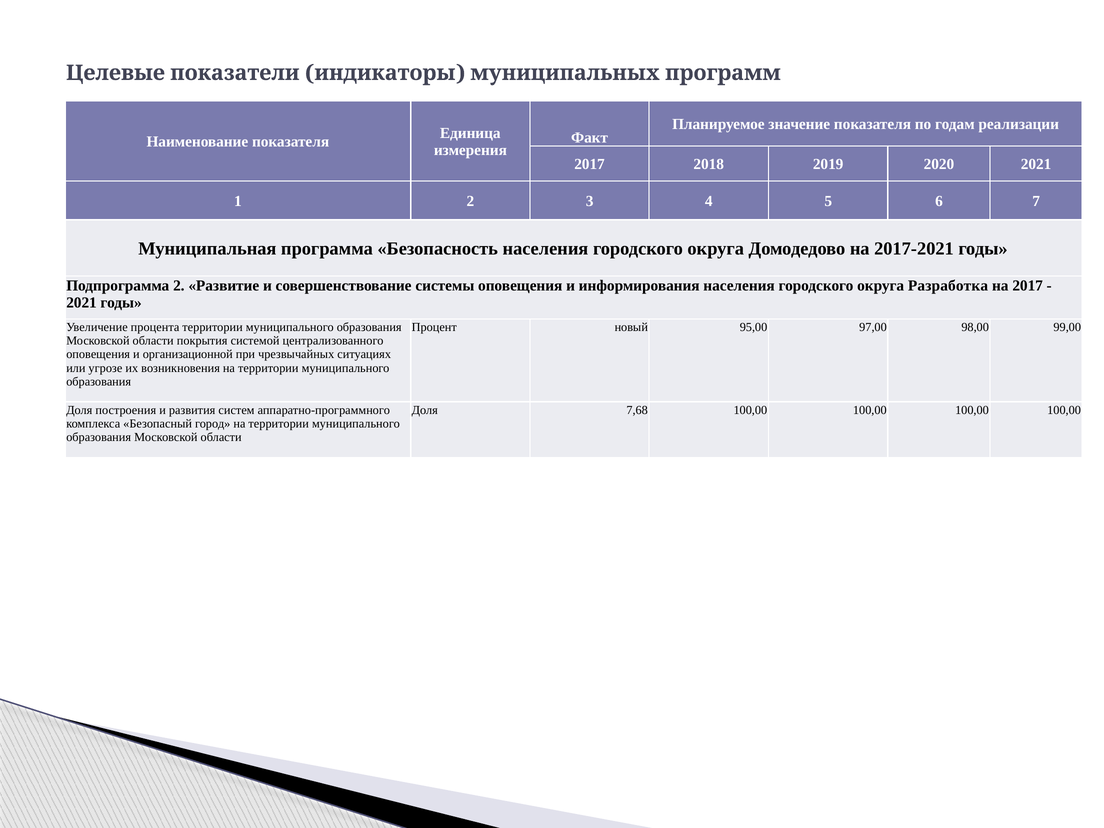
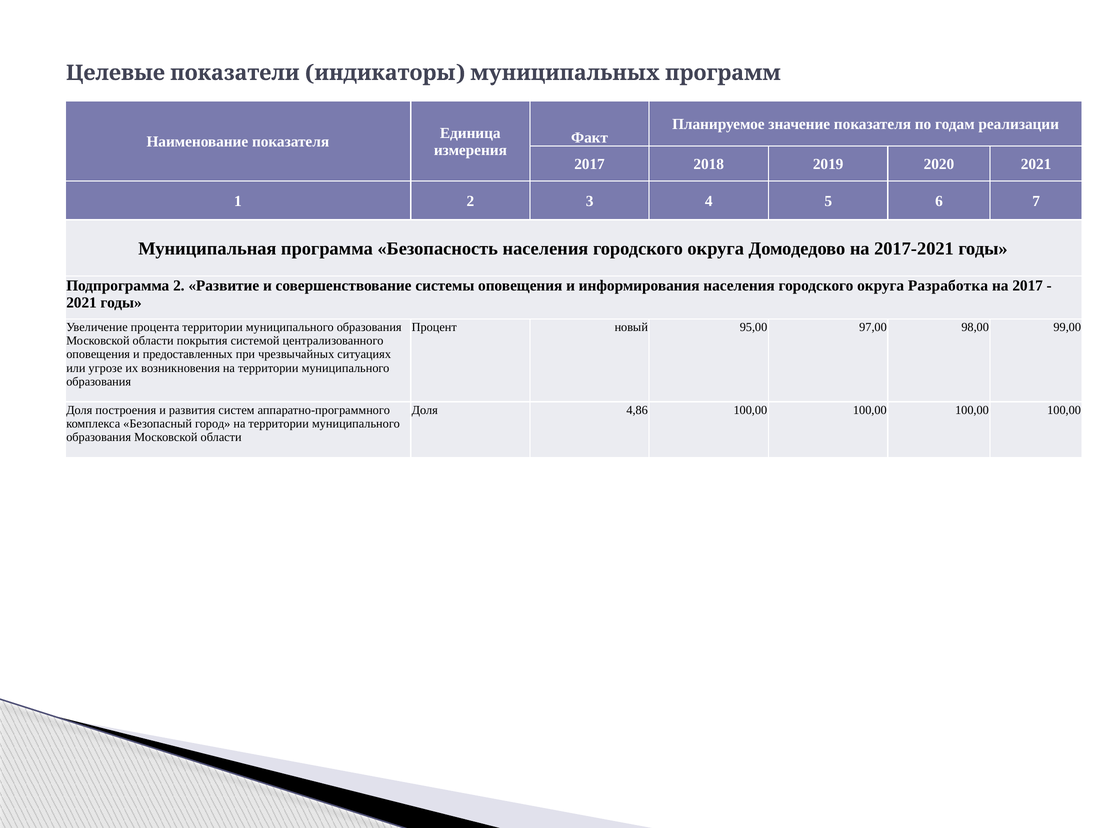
организационной: организационной -> предоставленных
7,68: 7,68 -> 4,86
